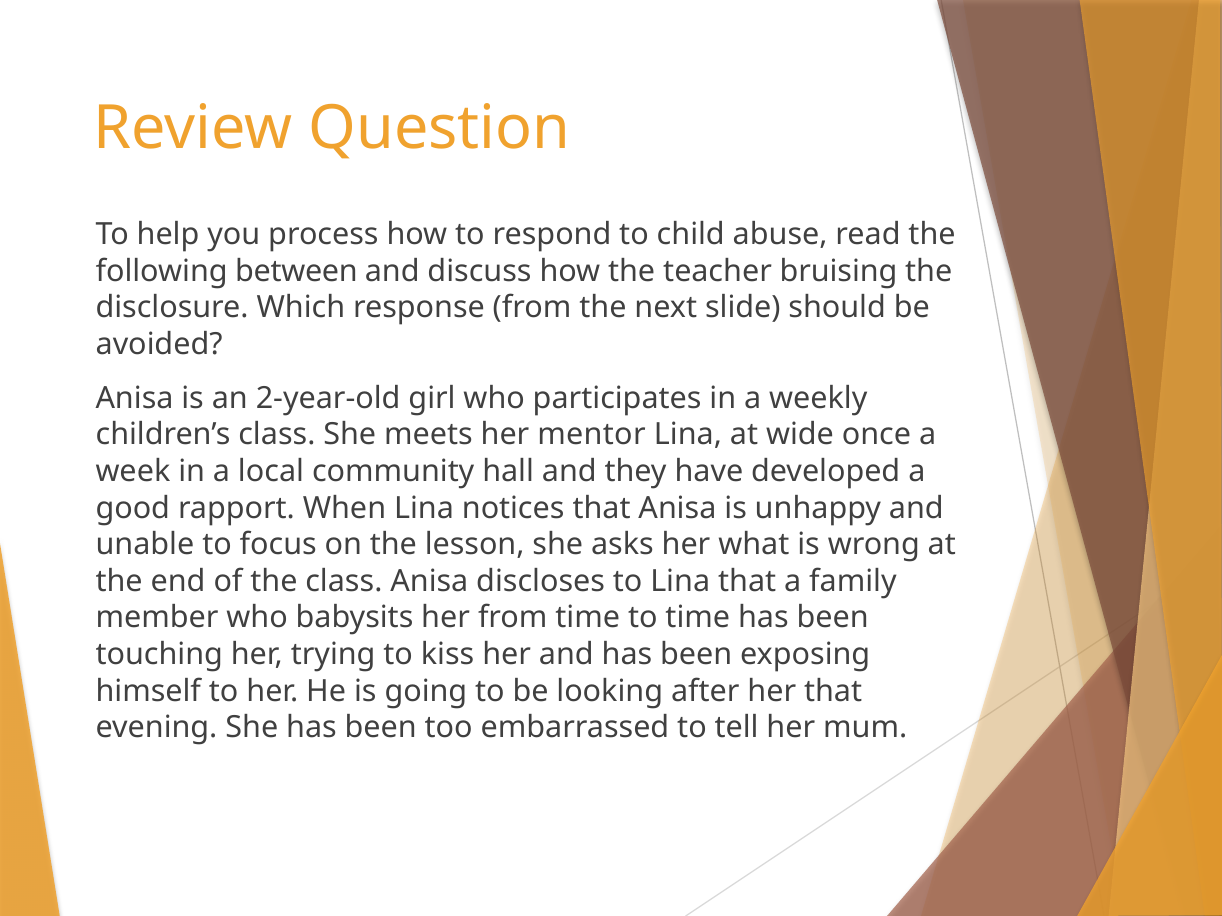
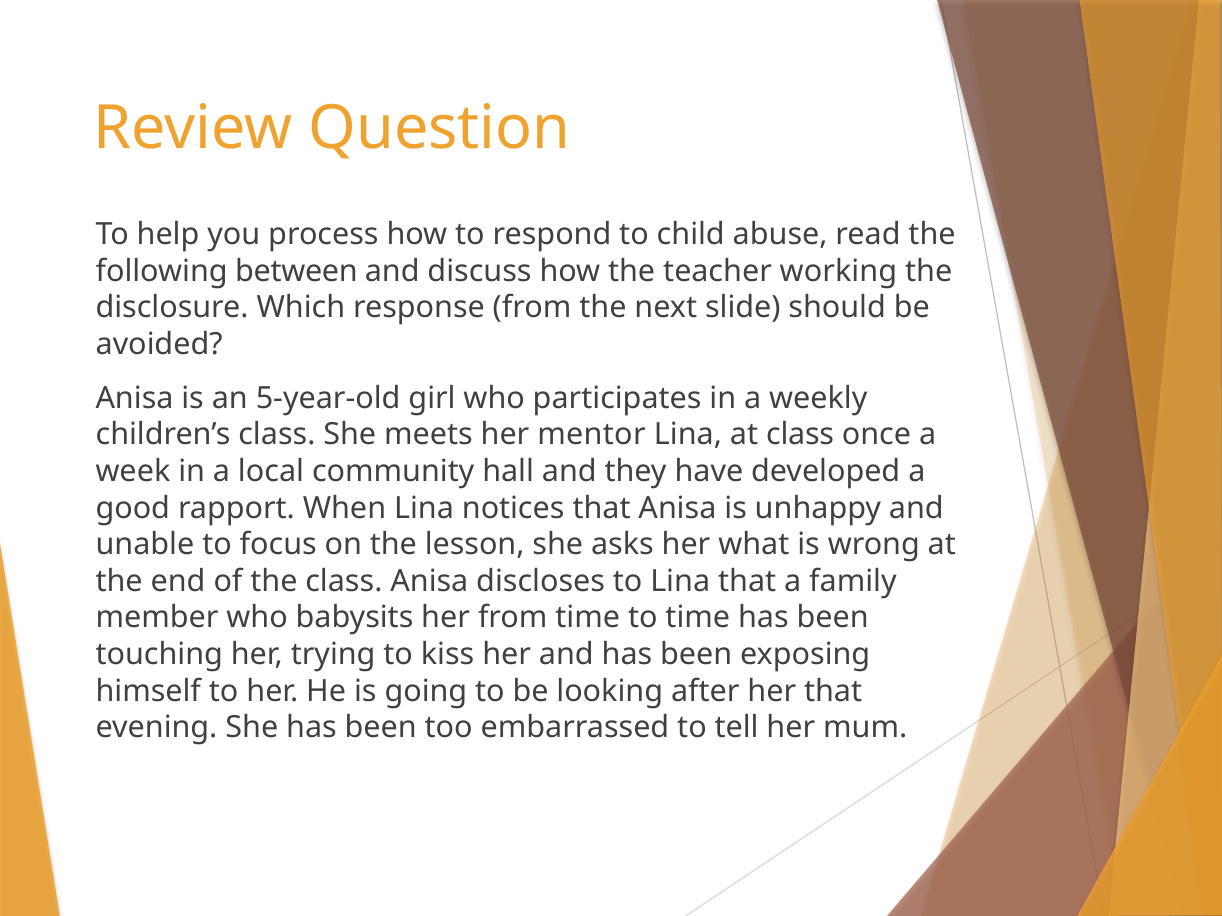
bruising: bruising -> working
2-year-old: 2-year-old -> 5-year-old
at wide: wide -> class
